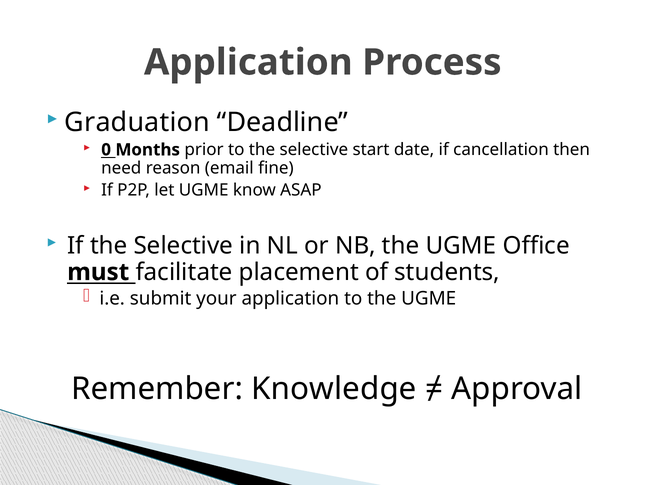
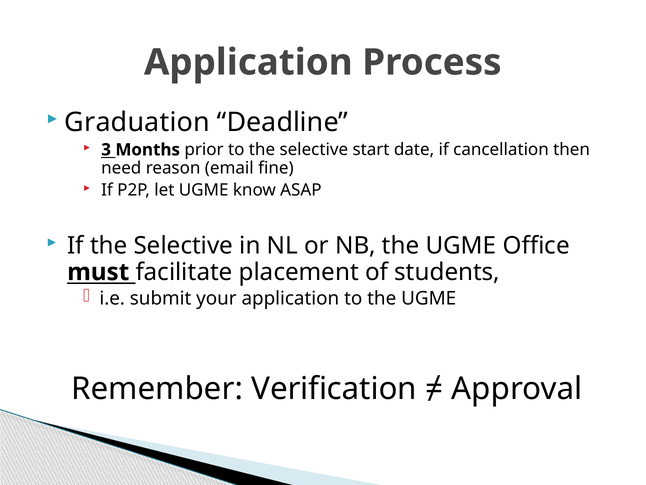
0: 0 -> 3
Knowledge: Knowledge -> Verification
